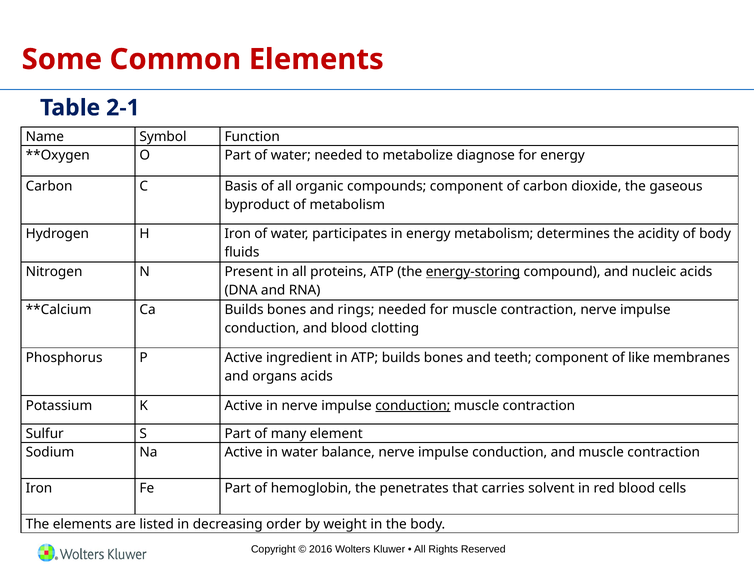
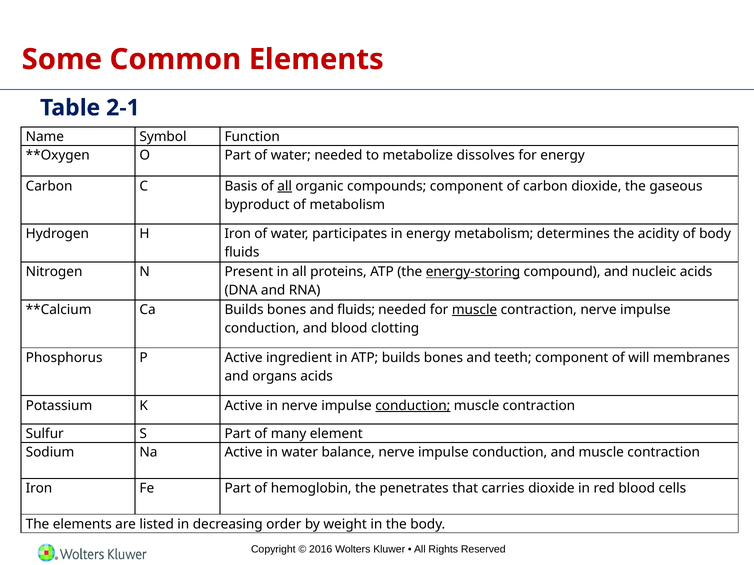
diagnose: diagnose -> dissolves
all at (285, 186) underline: none -> present
and rings: rings -> fluids
muscle at (475, 310) underline: none -> present
like: like -> will
carries solvent: solvent -> dioxide
